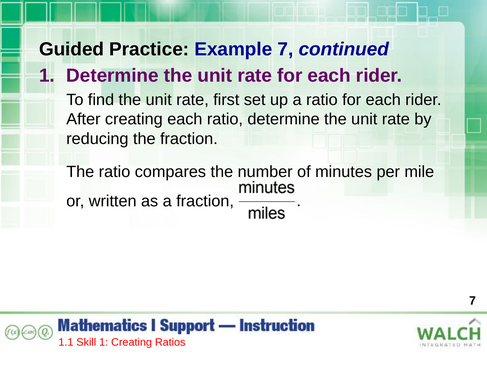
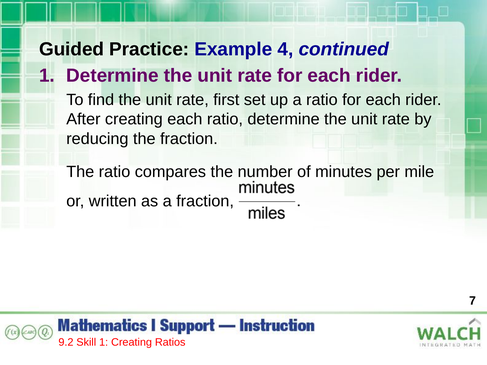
Example 7: 7 -> 4
1.1: 1.1 -> 9.2
